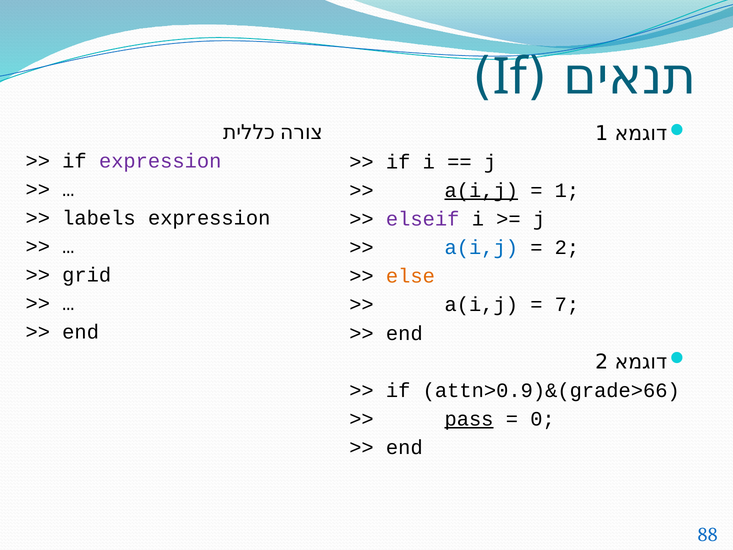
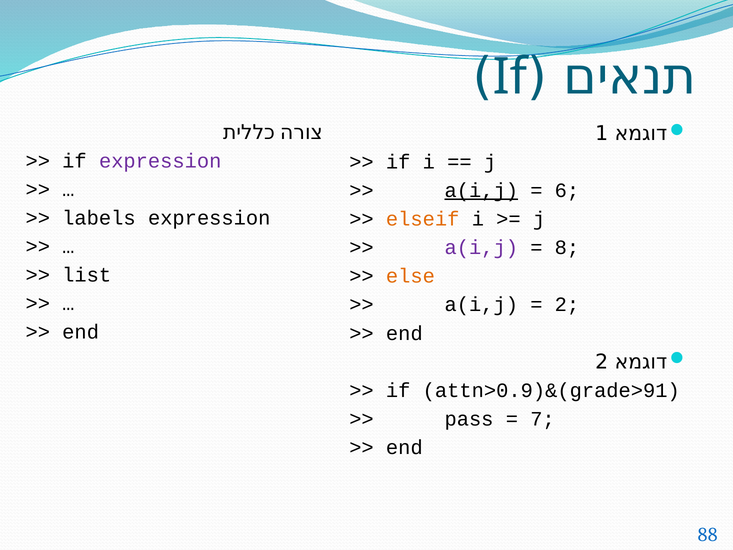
1 at (567, 190): 1 -> 6
elseif colour: purple -> orange
a(i,j at (481, 248) colour: blue -> purple
2 at (567, 248): 2 -> 8
grid: grid -> list
7 at (567, 305): 7 -> 2
attn>0.9)&(grade>66: attn>0.9)&(grade>66 -> attn>0.9)&(grade>91
pass underline: present -> none
0: 0 -> 7
